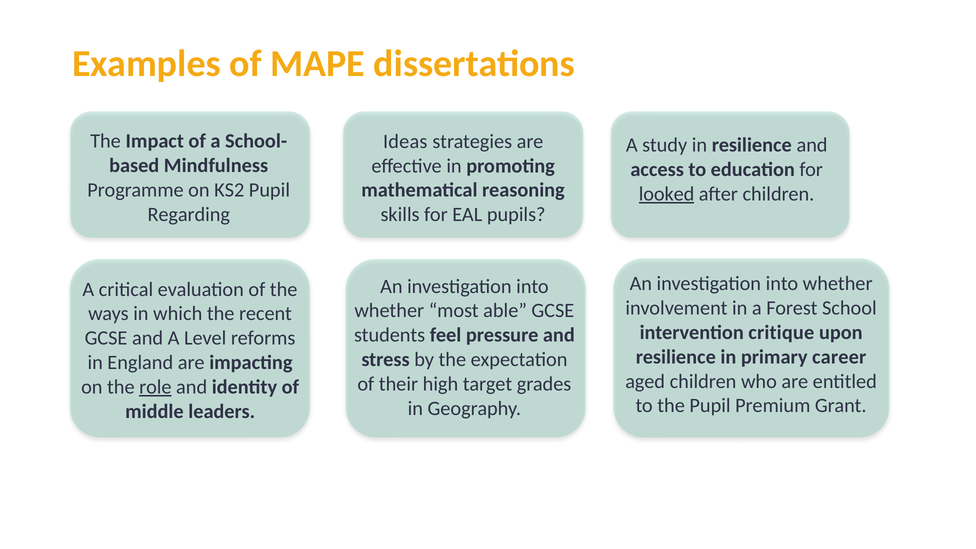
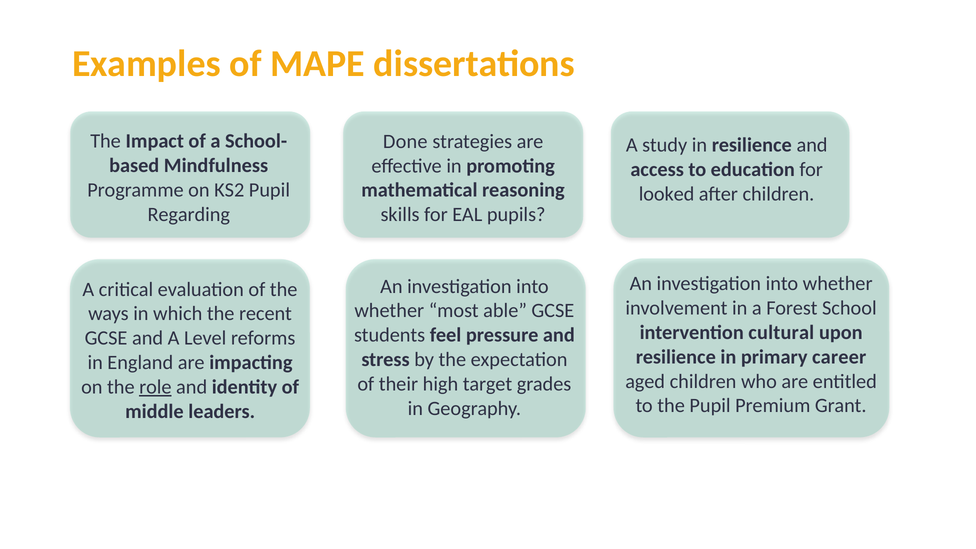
Ideas: Ideas -> Done
looked underline: present -> none
critique: critique -> cultural
